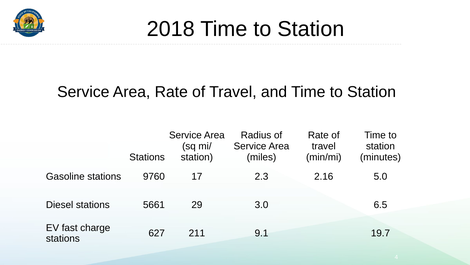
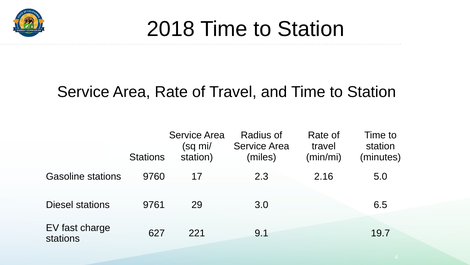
5661: 5661 -> 9761
211: 211 -> 221
